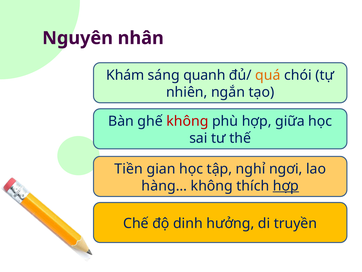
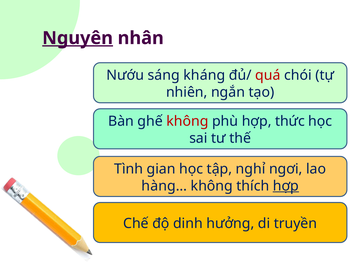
Nguyên underline: none -> present
Khám: Khám -> Nướu
quanh: quanh -> kháng
quá colour: orange -> red
giữa: giữa -> thức
Tiền: Tiền -> Tình
